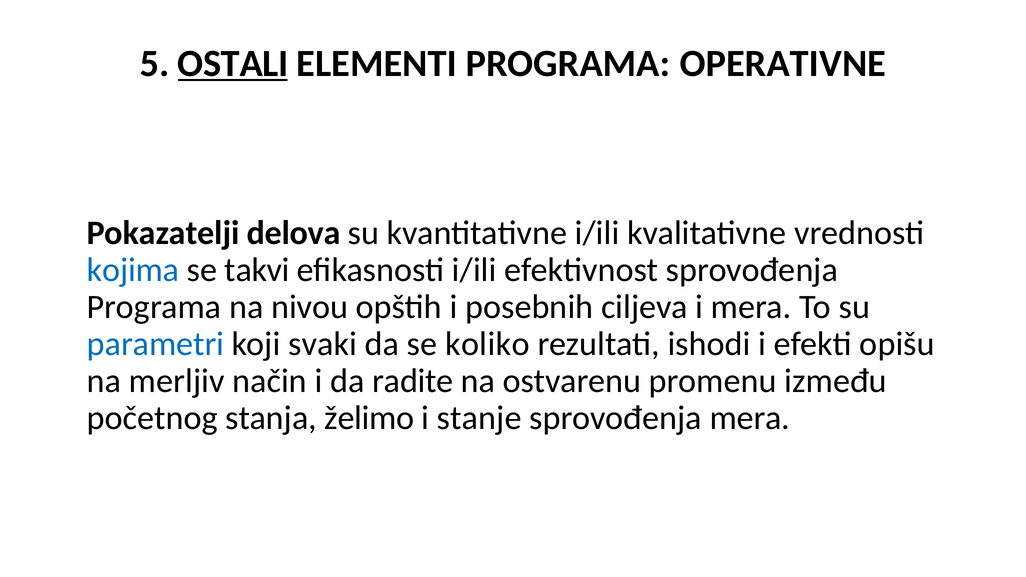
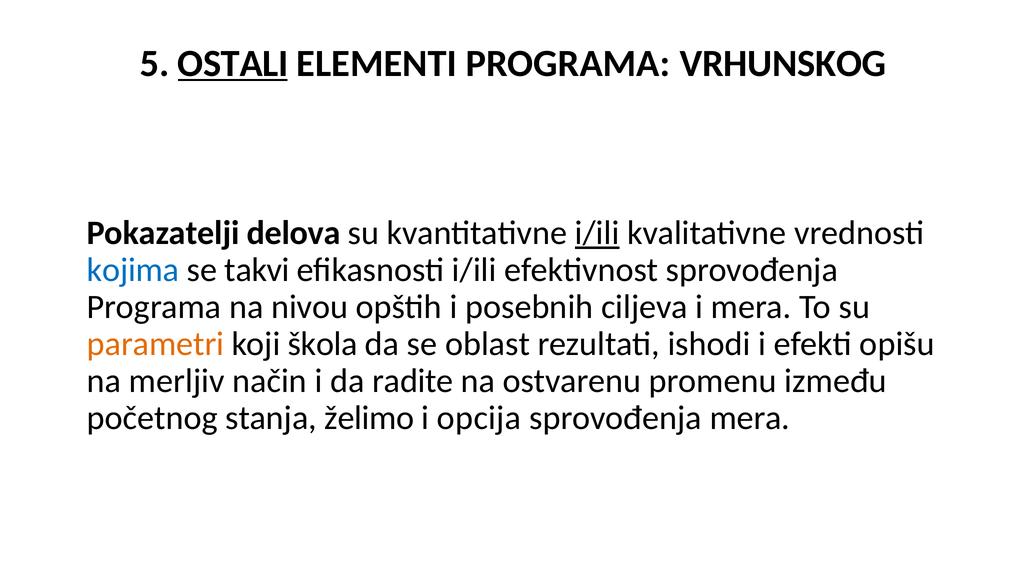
OPERATIVNE: OPERATIVNE -> VRHUNSKOG
i/ili at (597, 233) underline: none -> present
parametri colour: blue -> orange
svaki: svaki -> škola
koliko: koliko -> oblast
stanje: stanje -> opcija
